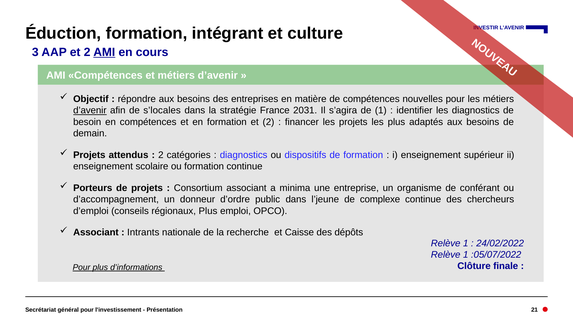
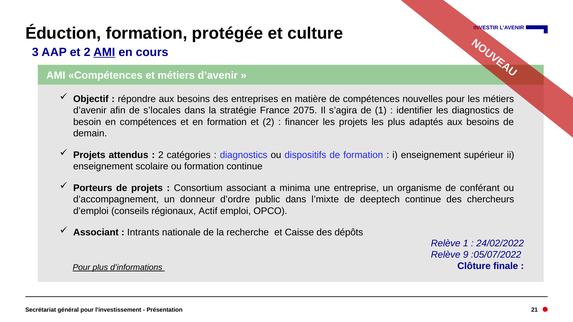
intégrant: intégrant -> protégée
d’avenir at (90, 111) underline: present -> none
2031: 2031 -> 2075
l’jeune: l’jeune -> l’mixte
complexe: complexe -> deeptech
Plus at (208, 211): Plus -> Actif
1 at (466, 255): 1 -> 9
